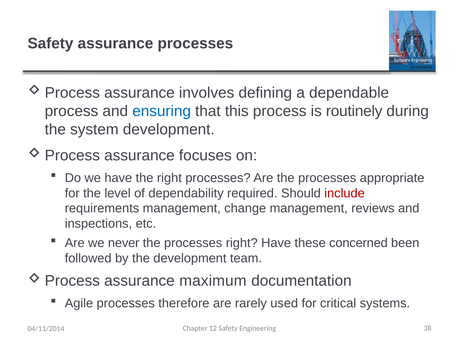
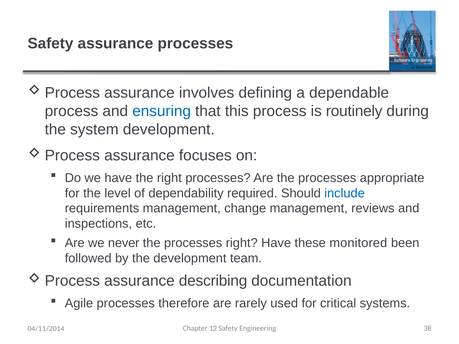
include colour: red -> blue
concerned: concerned -> monitored
maximum: maximum -> describing
